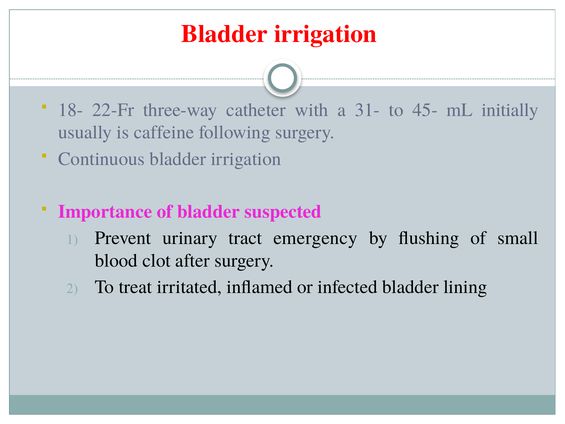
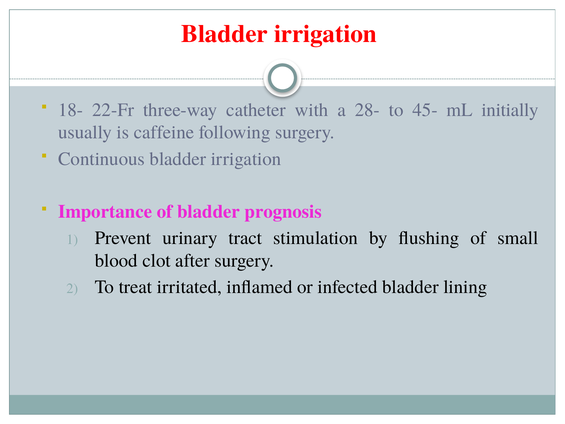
31-: 31- -> 28-
suspected: suspected -> prognosis
emergency: emergency -> stimulation
